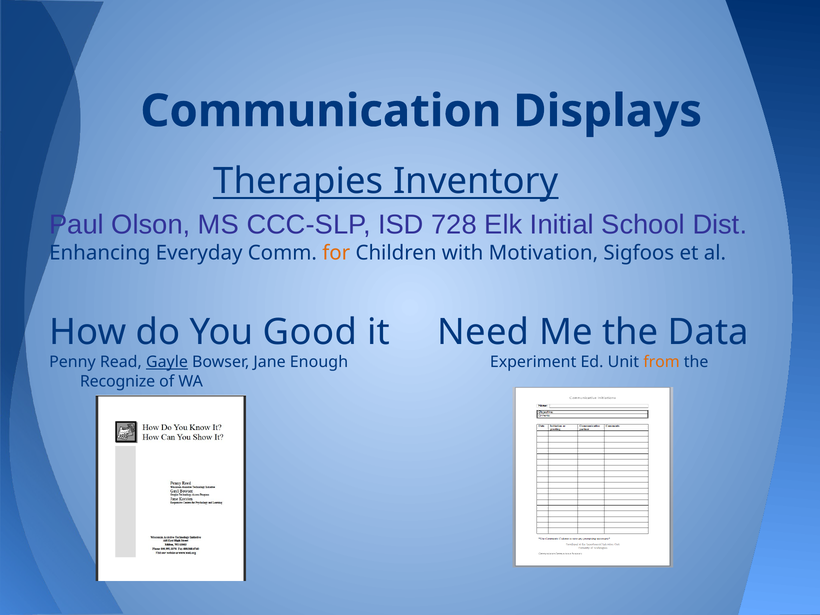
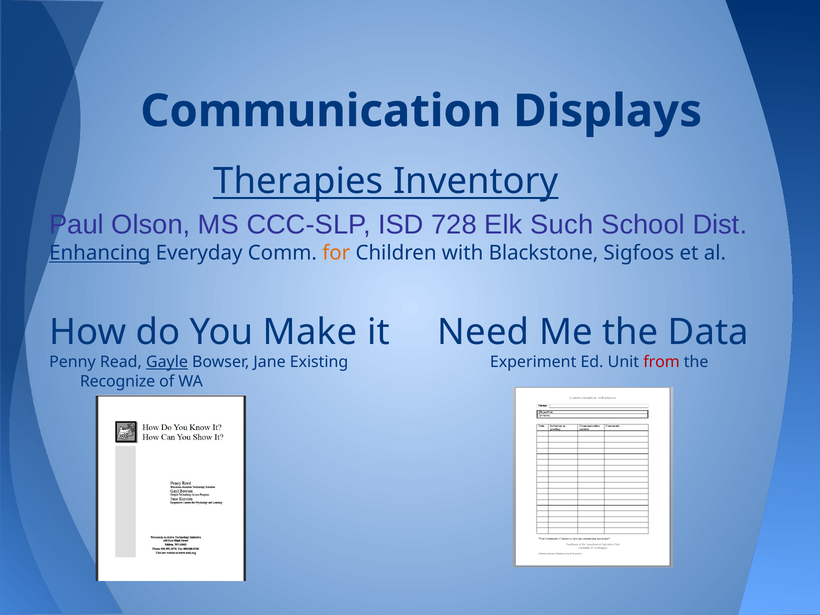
Initial: Initial -> Such
Enhancing underline: none -> present
Motivation: Motivation -> Blackstone
Good: Good -> Make
Enough: Enough -> Existing
from colour: orange -> red
